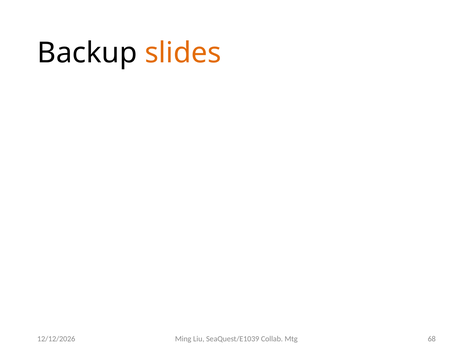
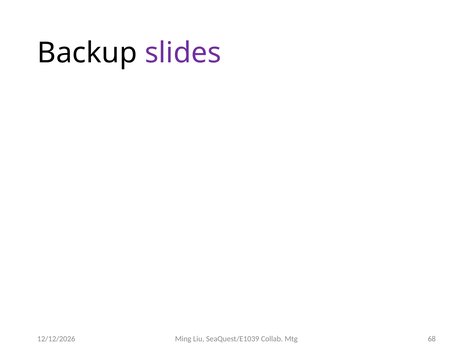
slides colour: orange -> purple
